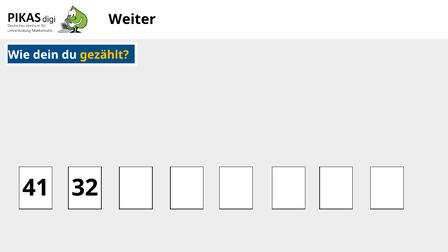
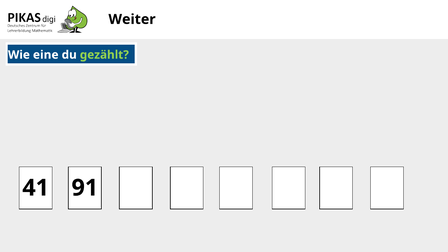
dein: dein -> eine
gezählt colour: yellow -> light green
32: 32 -> 91
